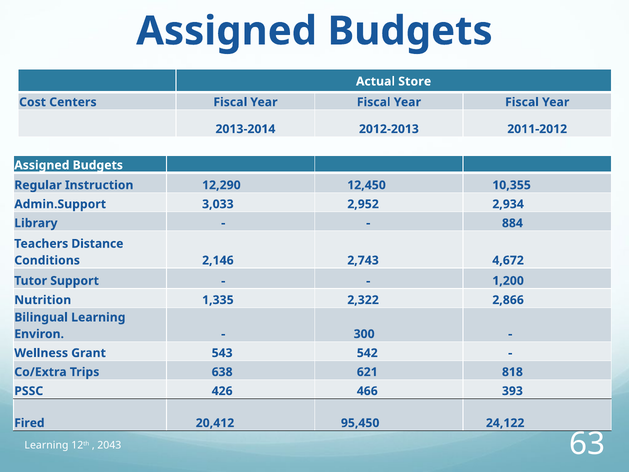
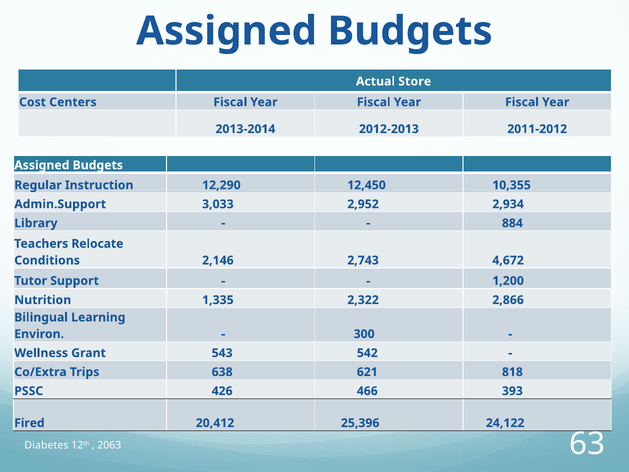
Distance: Distance -> Relocate
95,450: 95,450 -> 25,396
Learning at (46, 445): Learning -> Diabetes
2043: 2043 -> 2063
